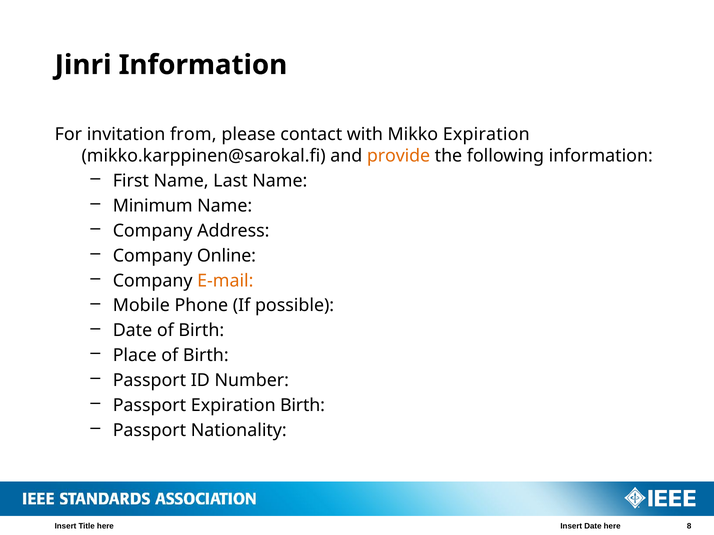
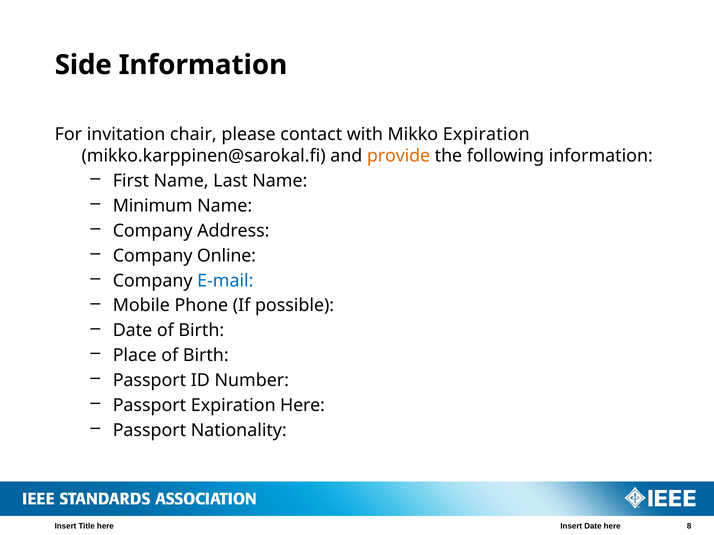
Jinri: Jinri -> Side
from: from -> chair
E-mail colour: orange -> blue
Expiration Birth: Birth -> Here
